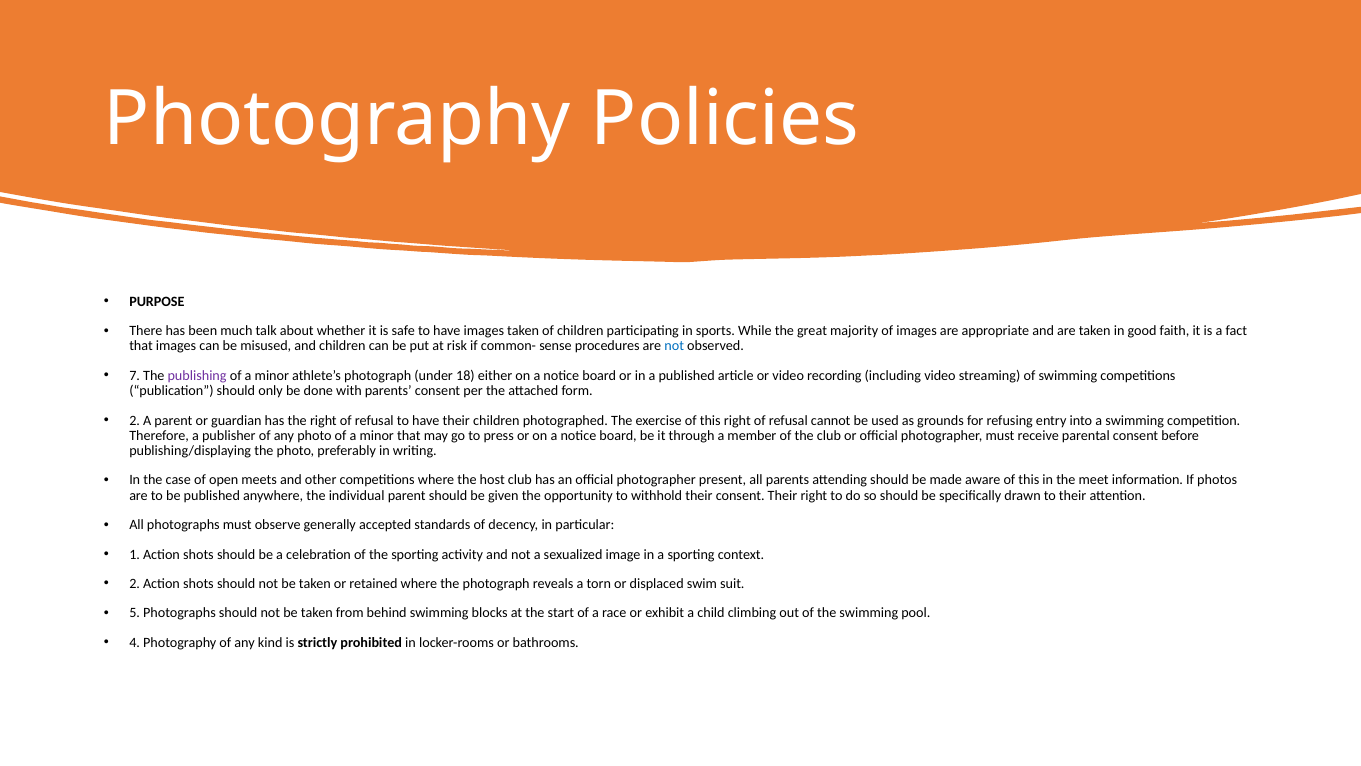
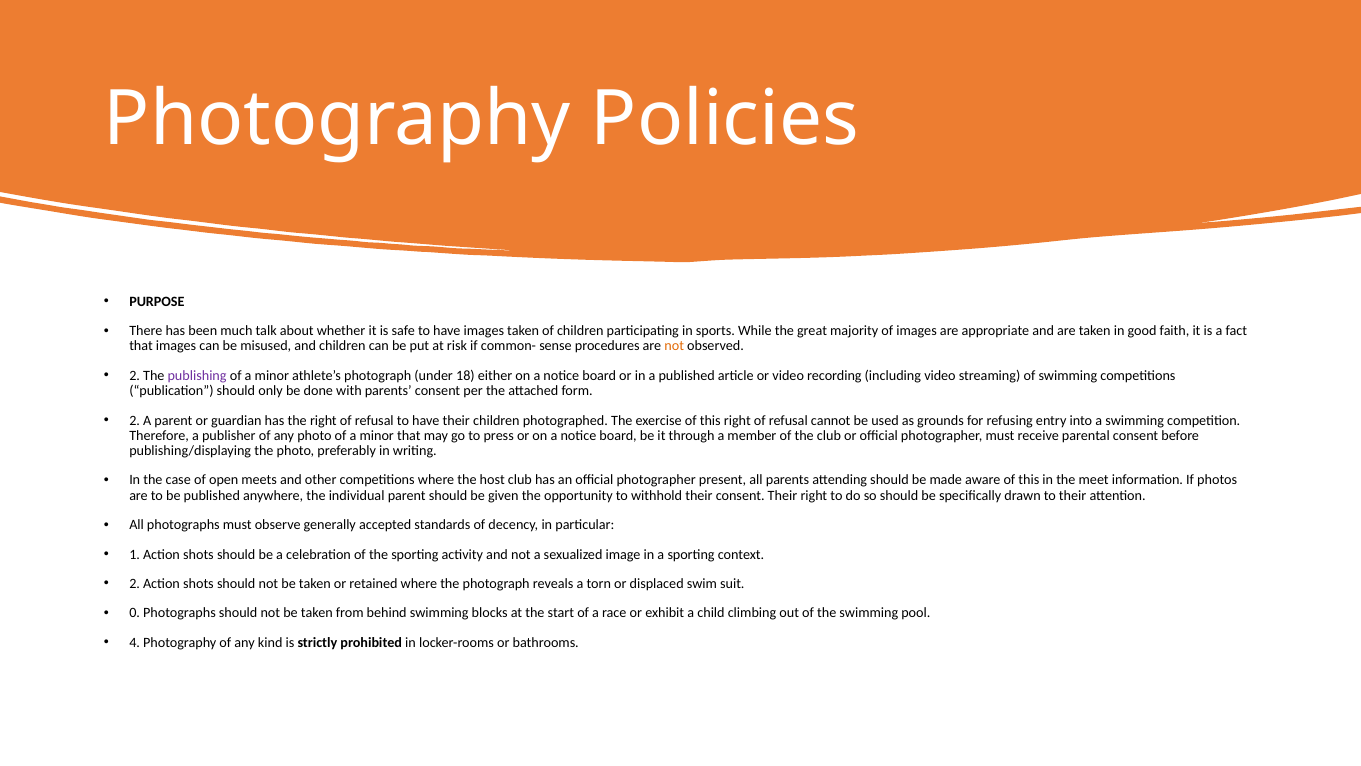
not at (674, 346) colour: blue -> orange
7 at (135, 375): 7 -> 2
5: 5 -> 0
